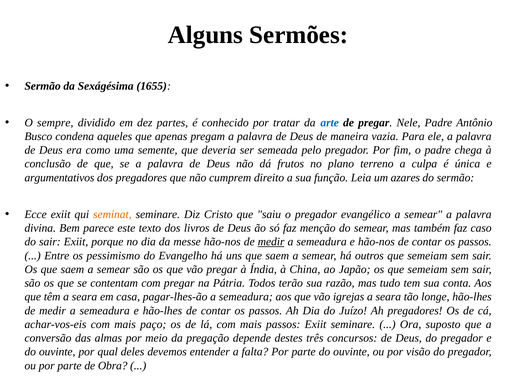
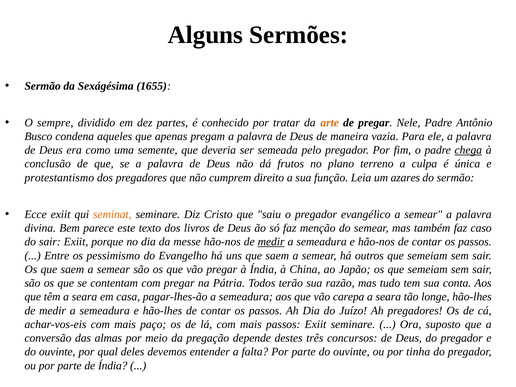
arte colour: blue -> orange
chega underline: none -> present
argumentativos: argumentativos -> protestantismo
igrejas: igrejas -> carepa
visão: visão -> tinha
de Obra: Obra -> Índia
